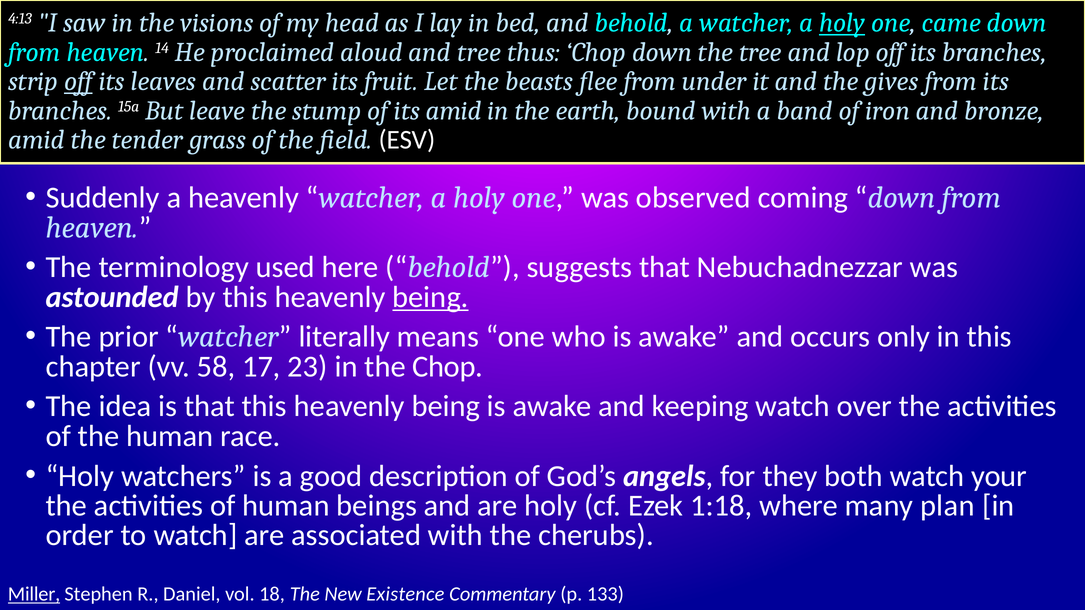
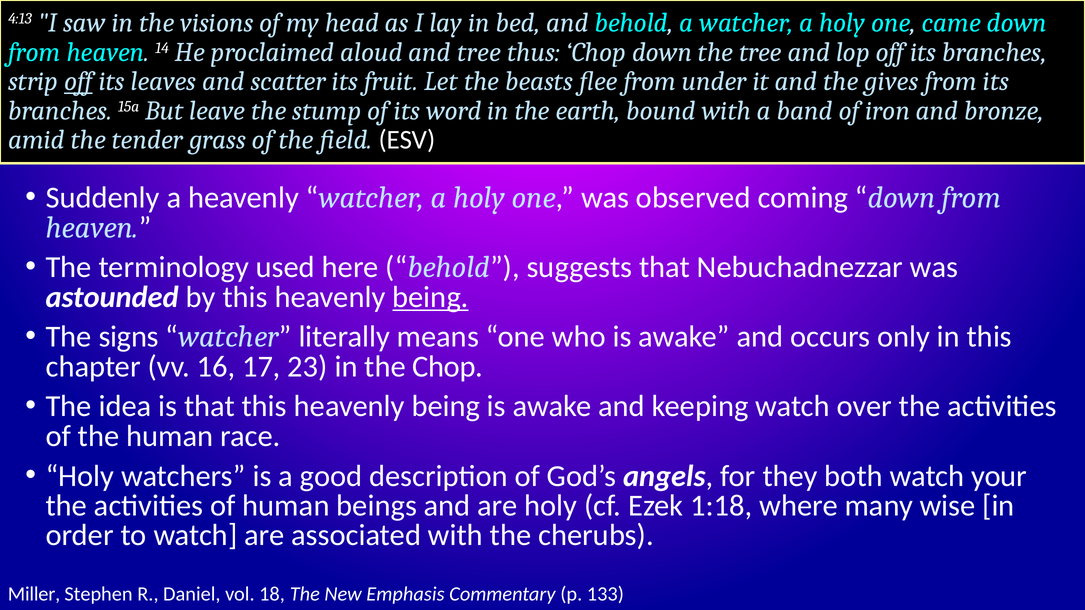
holy at (842, 23) underline: present -> none
its amid: amid -> word
prior: prior -> signs
58: 58 -> 16
plan: plan -> wise
Miller underline: present -> none
Existence: Existence -> Emphasis
